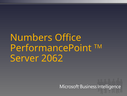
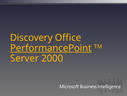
Numbers: Numbers -> Discovery
PerformancePoint underline: none -> present
2062: 2062 -> 2000
